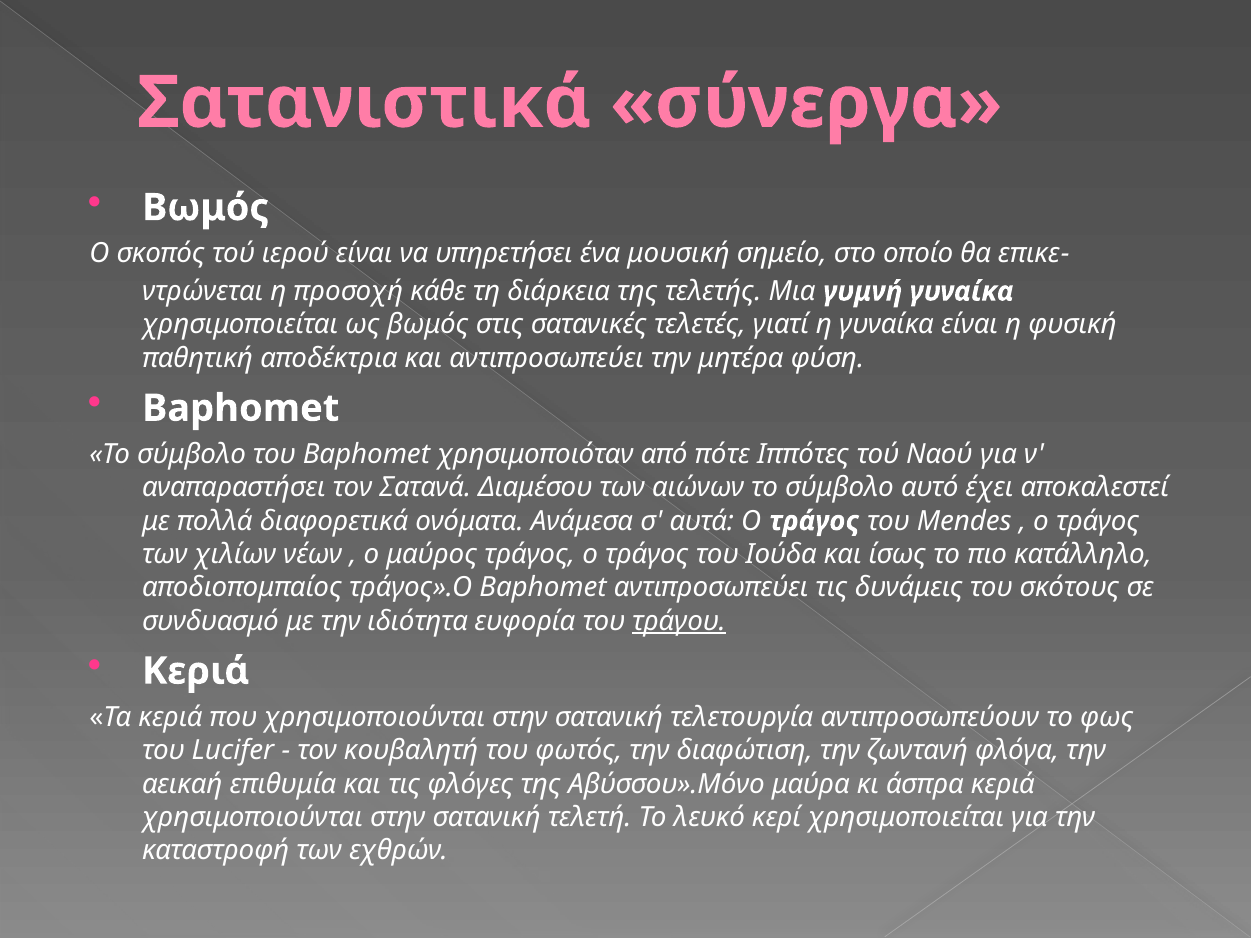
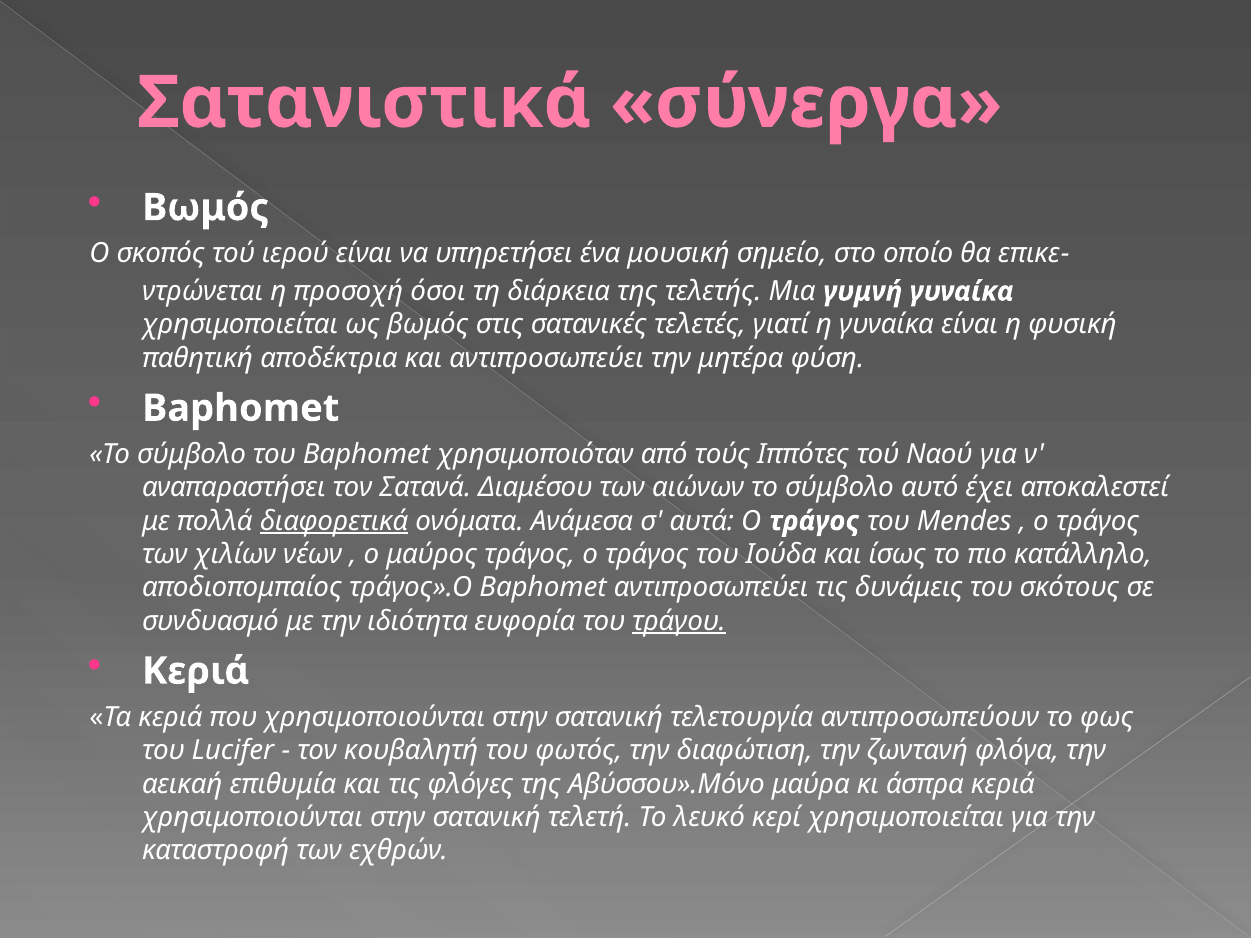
κάθε: κάθε -> όσοι
πότε: πότε -> τούς
διαφορετικά underline: none -> present
